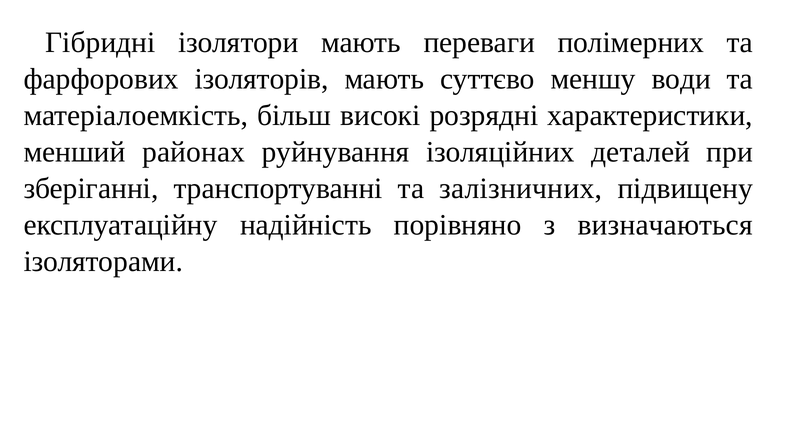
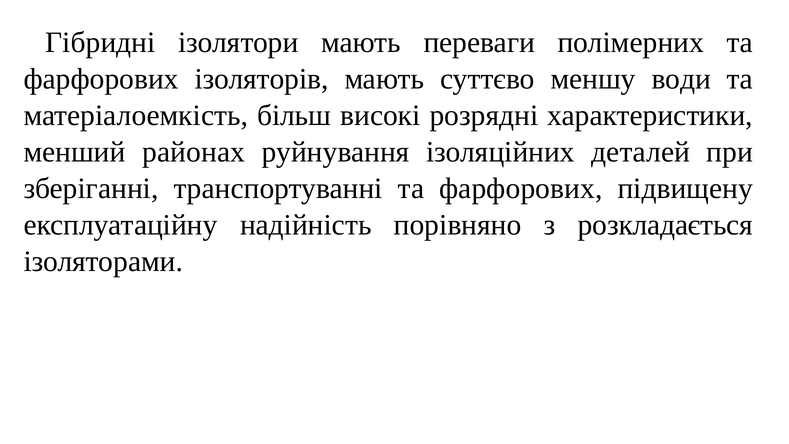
транспортуванні та залізничних: залізничних -> фарфорових
визначаються: визначаються -> розкладається
